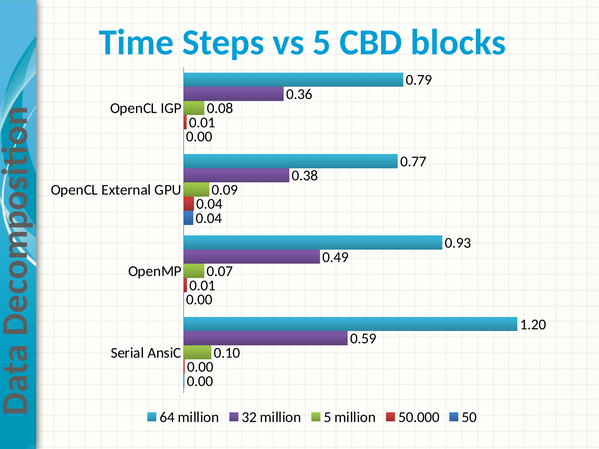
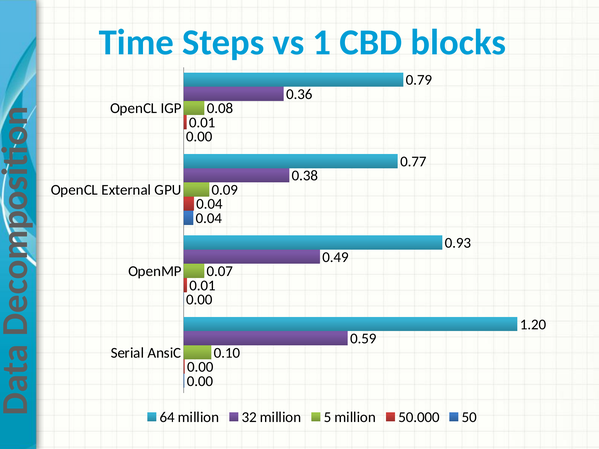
vs 5: 5 -> 1
